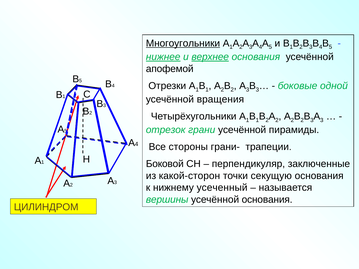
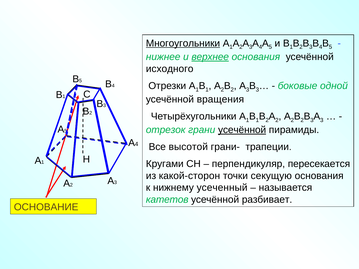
нижнее underline: present -> none
апофемой: апофемой -> исходного
усечённой at (242, 130) underline: none -> present
стороны: стороны -> высотой
Боковой: Боковой -> Кругами
заключенные: заключенные -> пересекается
вершины: вершины -> катетов
усечённой основания: основания -> разбивает
ЦИЛИНДРОМ: ЦИЛИНДРОМ -> ОСНОВАНИЕ
